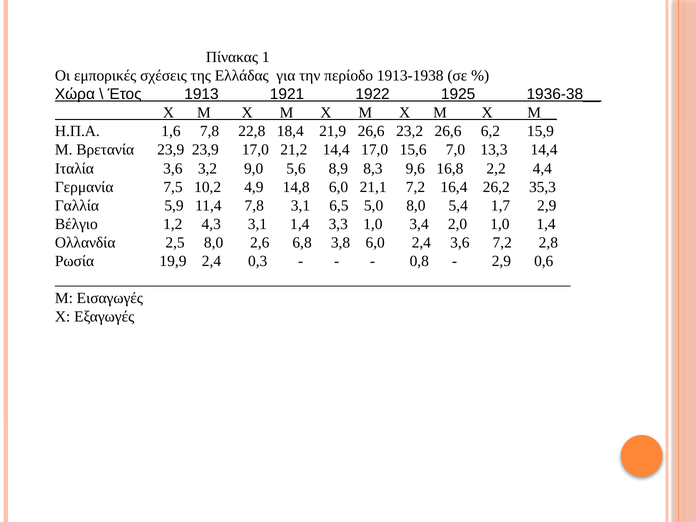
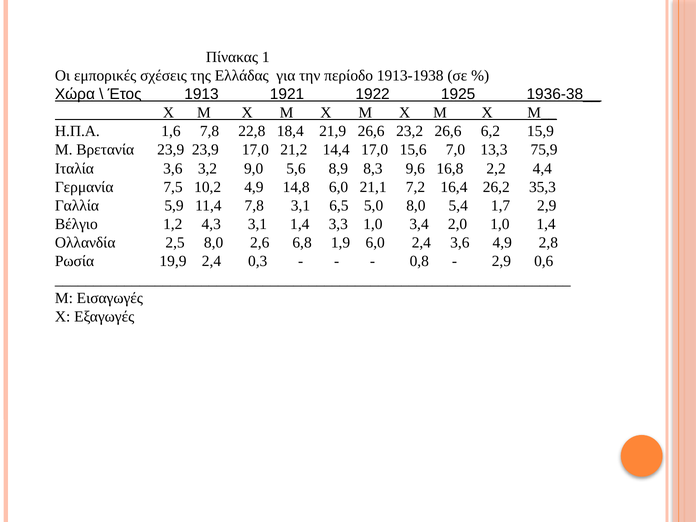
13,3 14,4: 14,4 -> 75,9
3,8: 3,8 -> 1,9
3,6 7,2: 7,2 -> 4,9
